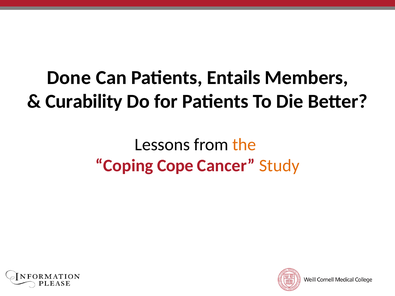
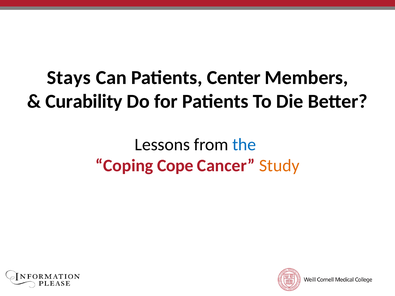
Done: Done -> Stays
Entails: Entails -> Center
the colour: orange -> blue
